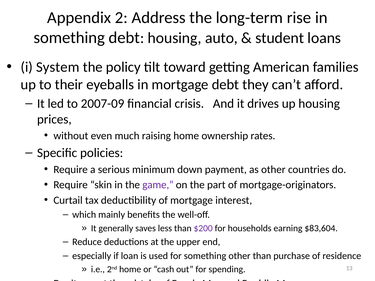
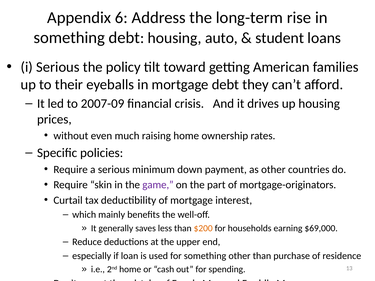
2: 2 -> 6
i System: System -> Serious
$200 colour: purple -> orange
$83,604: $83,604 -> $69,000
